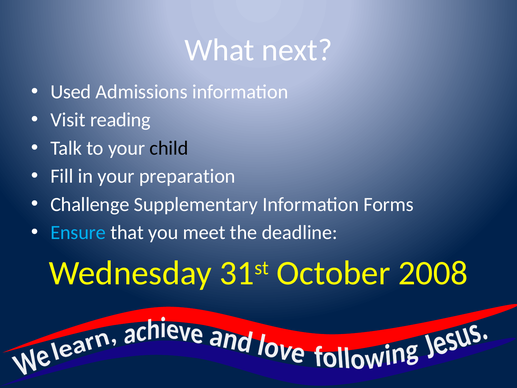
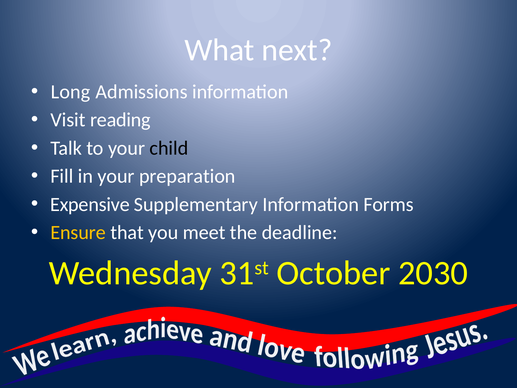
Used: Used -> Long
Challenge: Challenge -> Expensive
Ensure colour: light blue -> yellow
2008: 2008 -> 2030
